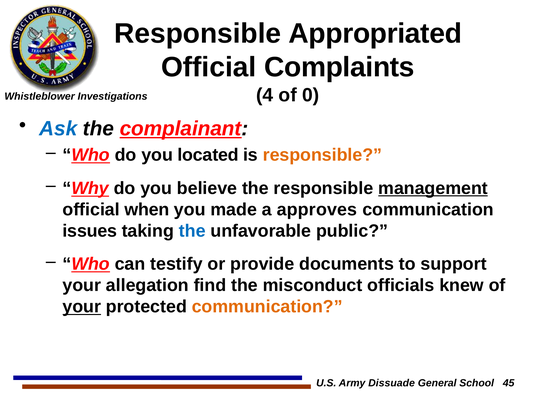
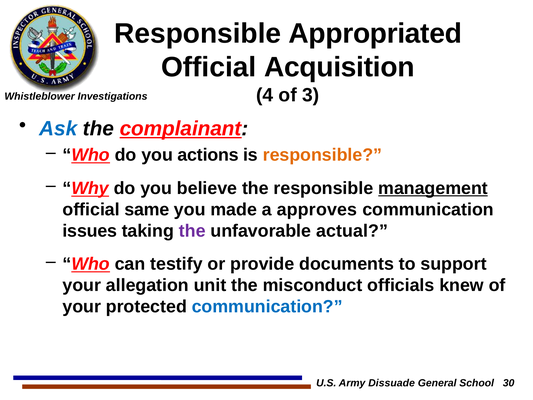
Complaints: Complaints -> Acquisition
0: 0 -> 3
located: located -> actions
when: when -> same
the at (192, 231) colour: blue -> purple
public: public -> actual
find: find -> unit
your at (82, 307) underline: present -> none
communication at (267, 307) colour: orange -> blue
45: 45 -> 30
